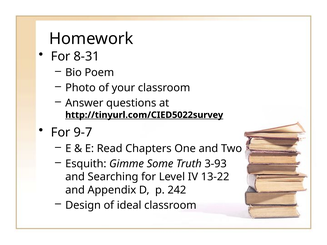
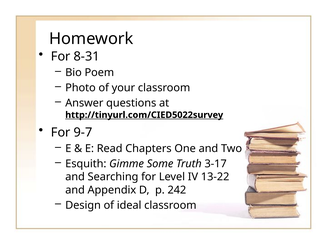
3-93: 3-93 -> 3-17
